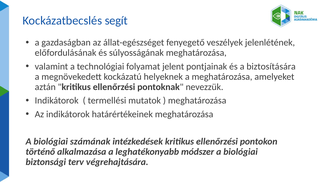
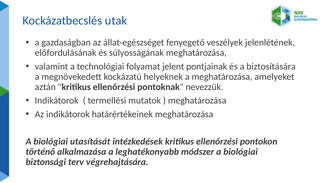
segít: segít -> utak
számának: számának -> utasítását
